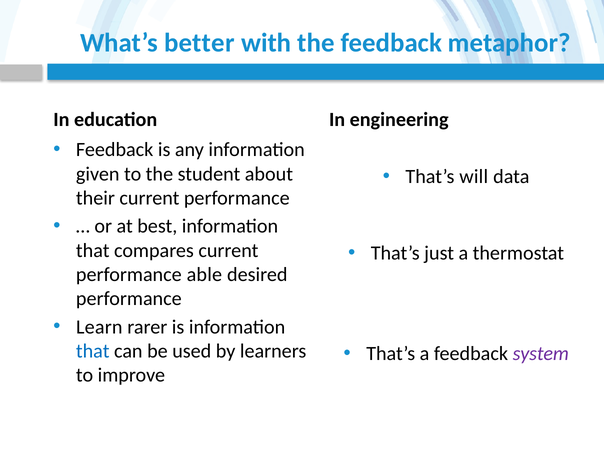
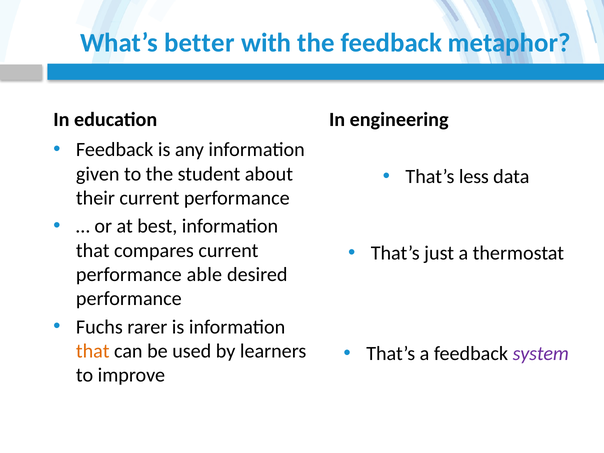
will: will -> less
Learn: Learn -> Fuchs
that at (93, 351) colour: blue -> orange
